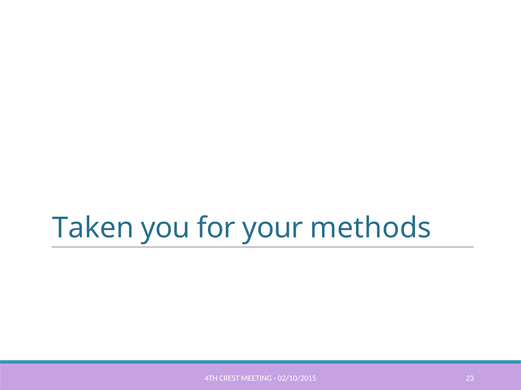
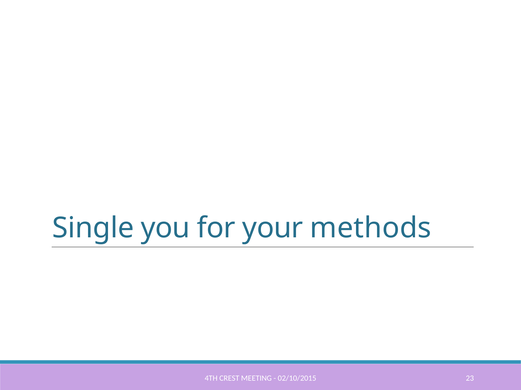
Taken: Taken -> Single
